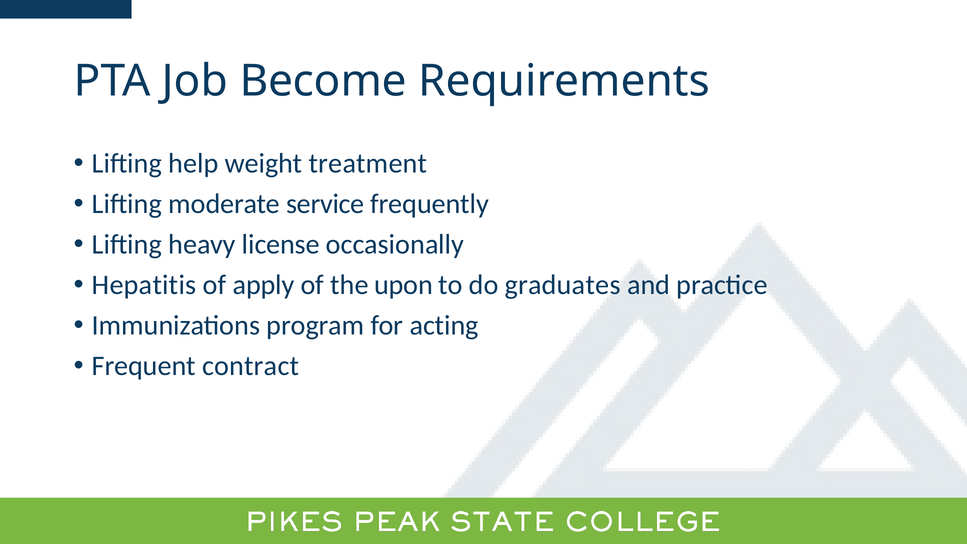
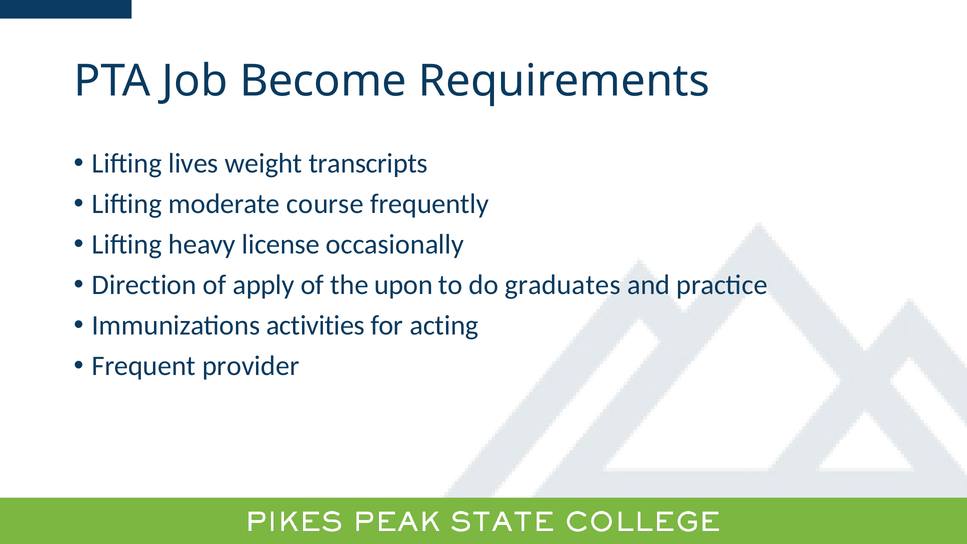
help: help -> lives
treatment: treatment -> transcripts
service: service -> course
Hepatitis: Hepatitis -> Direction
program: program -> activities
contract: contract -> provider
